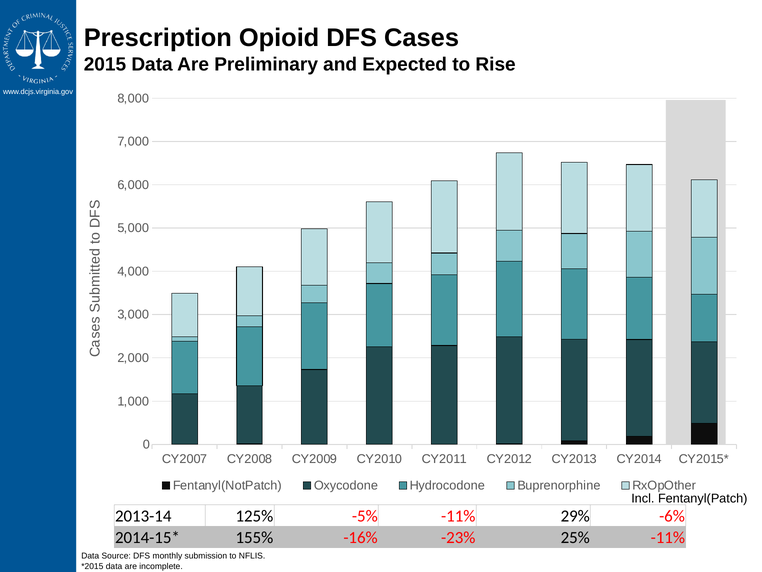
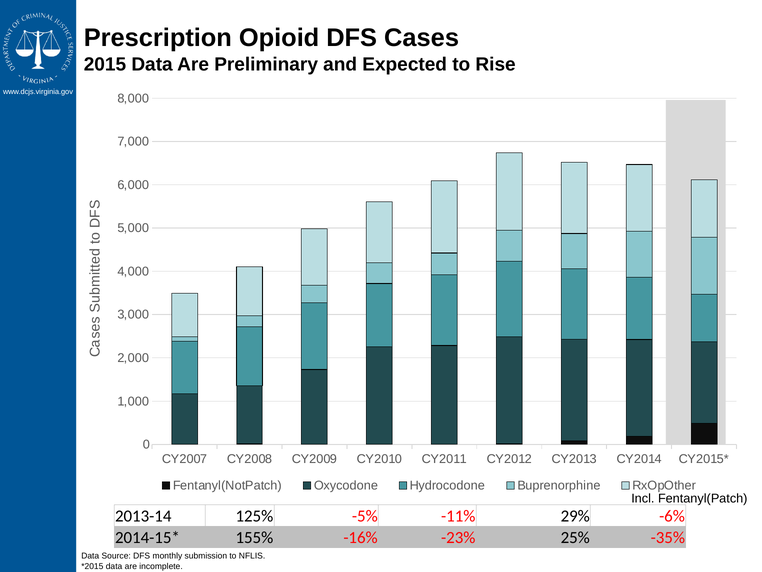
25% -11%: -11% -> -35%
